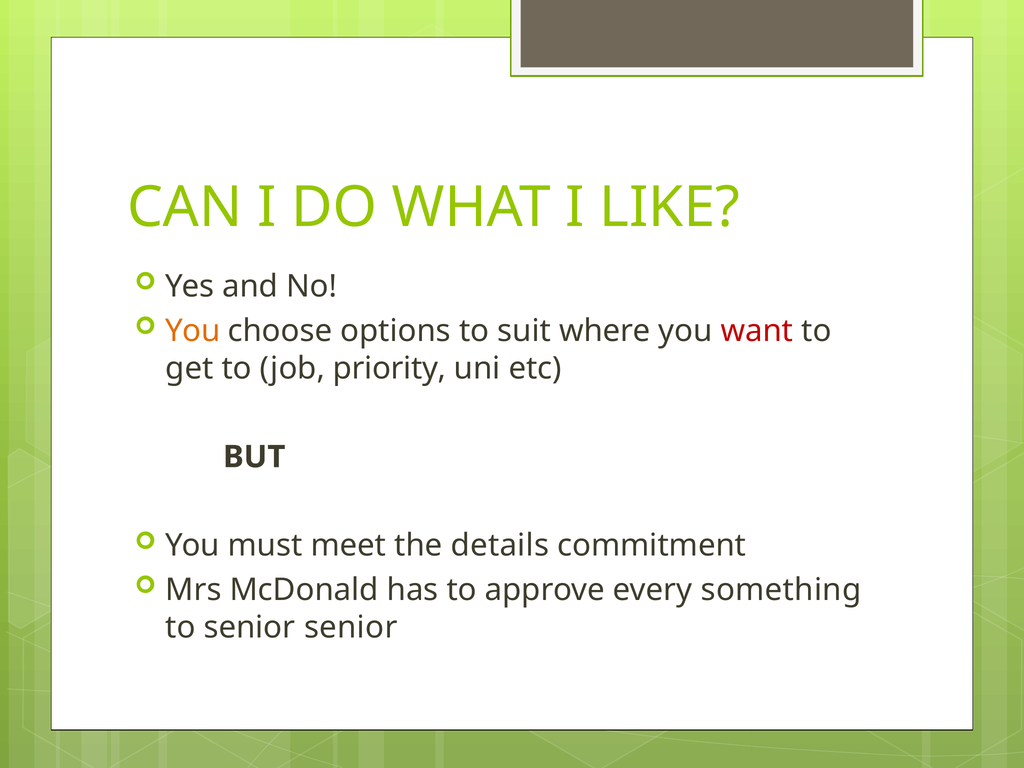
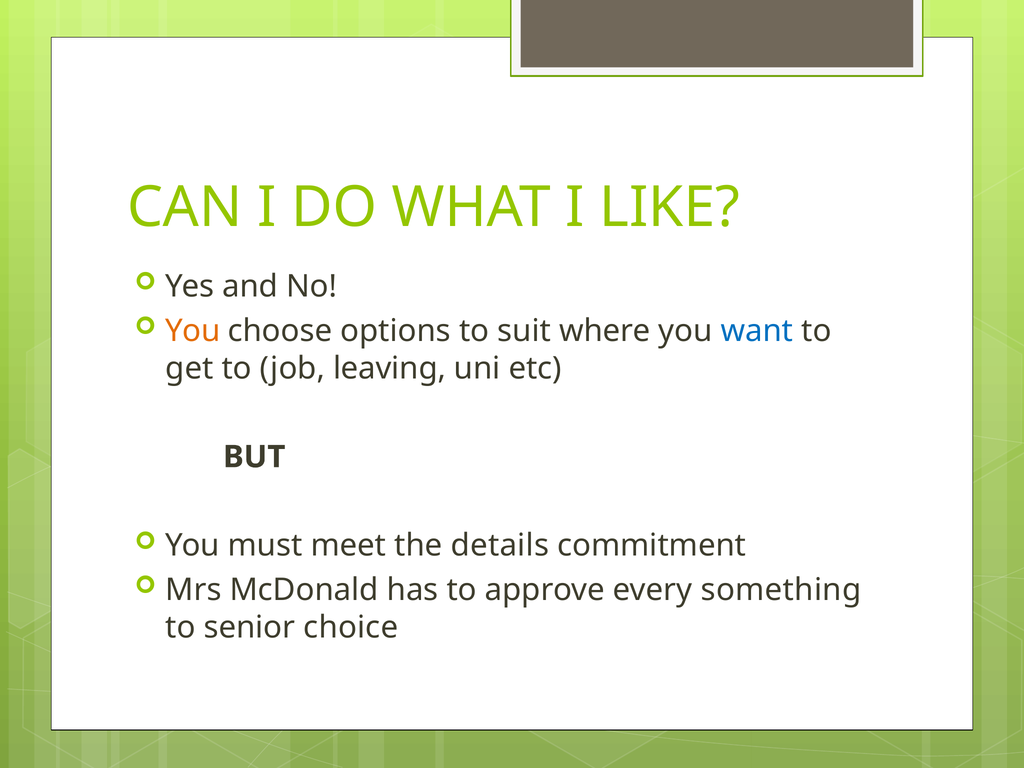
want colour: red -> blue
priority: priority -> leaving
senior senior: senior -> choice
